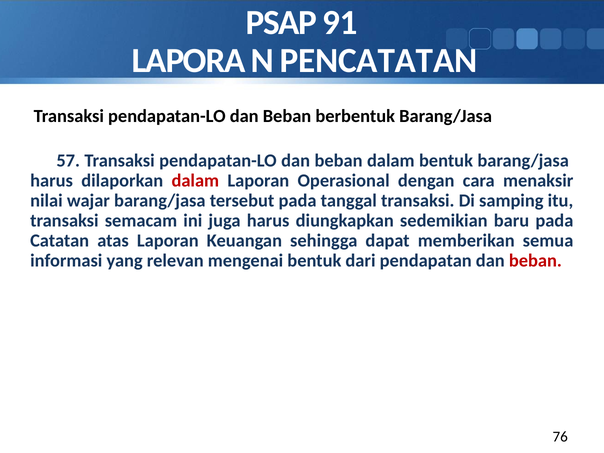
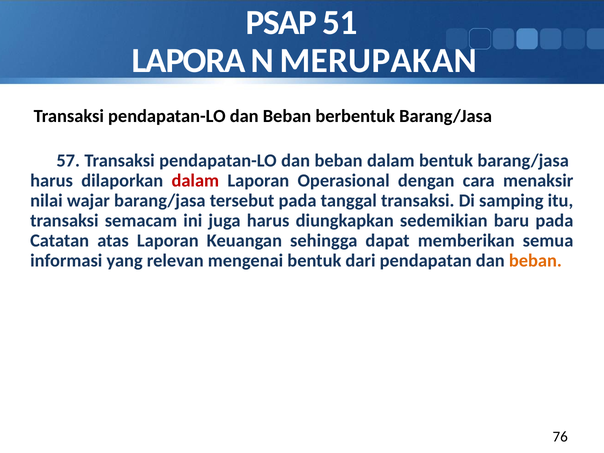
91: 91 -> 51
PENCATATAN: PENCATATAN -> MERUPAKAN
beban at (535, 260) colour: red -> orange
